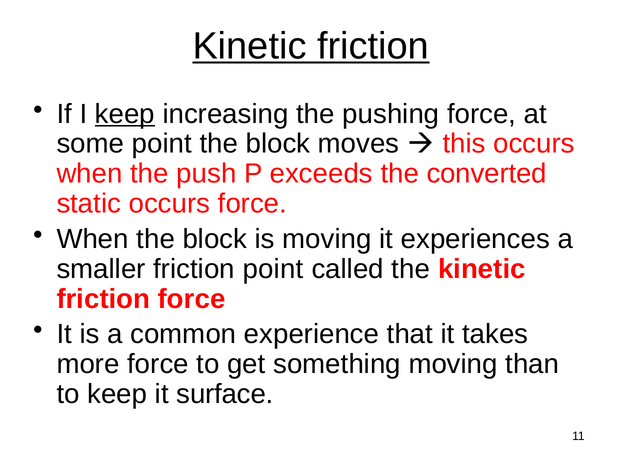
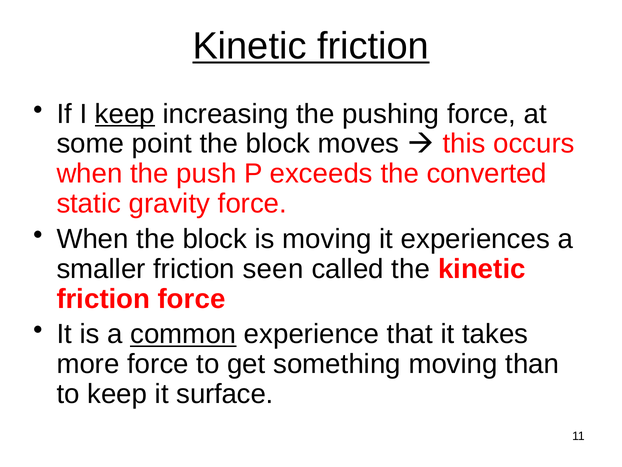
static occurs: occurs -> gravity
friction point: point -> seen
common underline: none -> present
